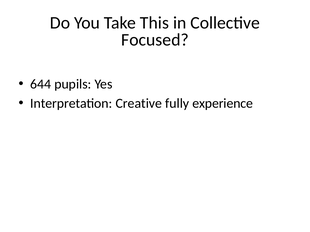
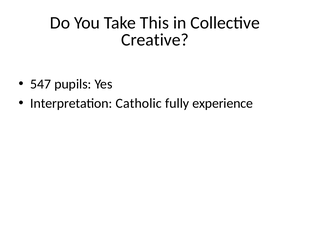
Focused: Focused -> Creative
644: 644 -> 547
Creative: Creative -> Catholic
